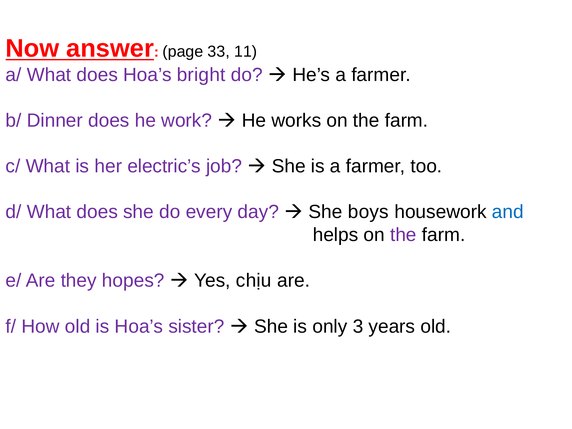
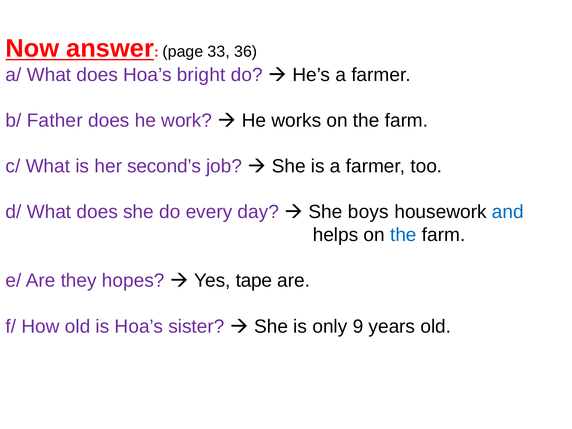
11: 11 -> 36
Dinner: Dinner -> Father
electric’s: electric’s -> second’s
the at (403, 235) colour: purple -> blue
chịu: chịu -> tape
3: 3 -> 9
